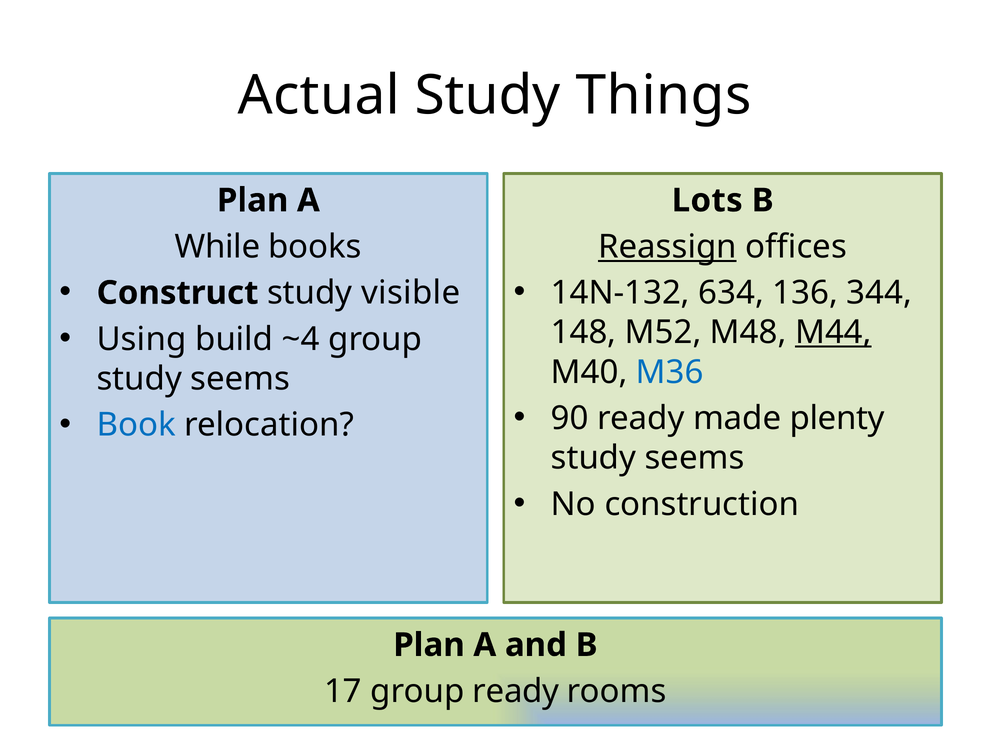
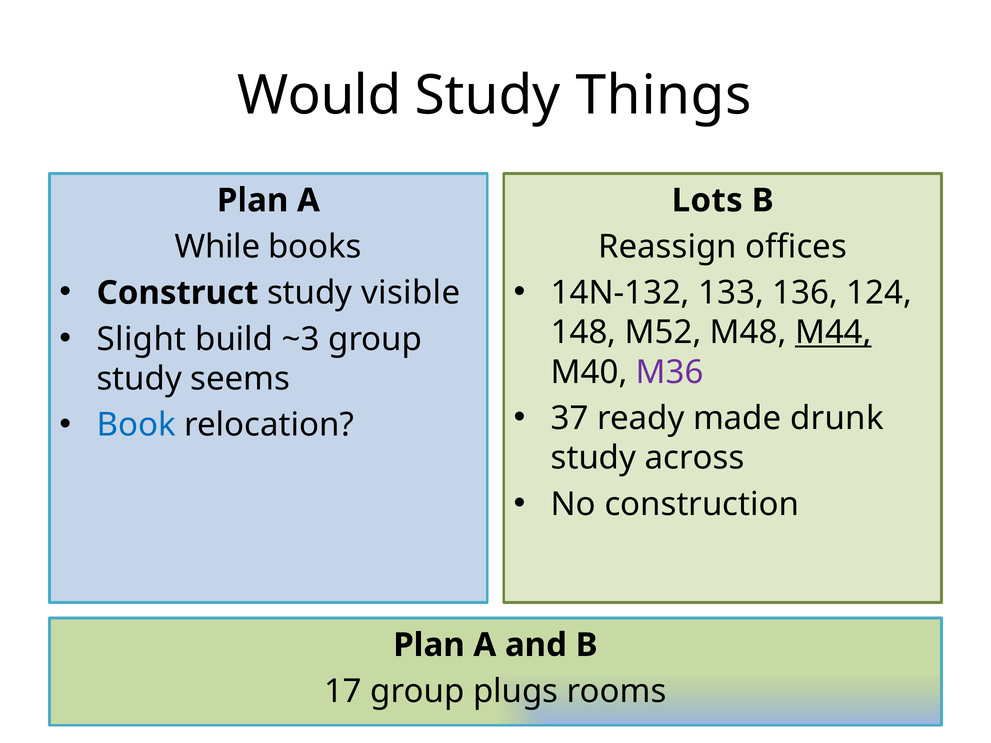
Actual: Actual -> Would
Reassign underline: present -> none
634: 634 -> 133
344: 344 -> 124
Using: Using -> Slight
~4: ~4 -> ~3
M36 colour: blue -> purple
90: 90 -> 37
plenty: plenty -> drunk
seems at (695, 458): seems -> across
group ready: ready -> plugs
